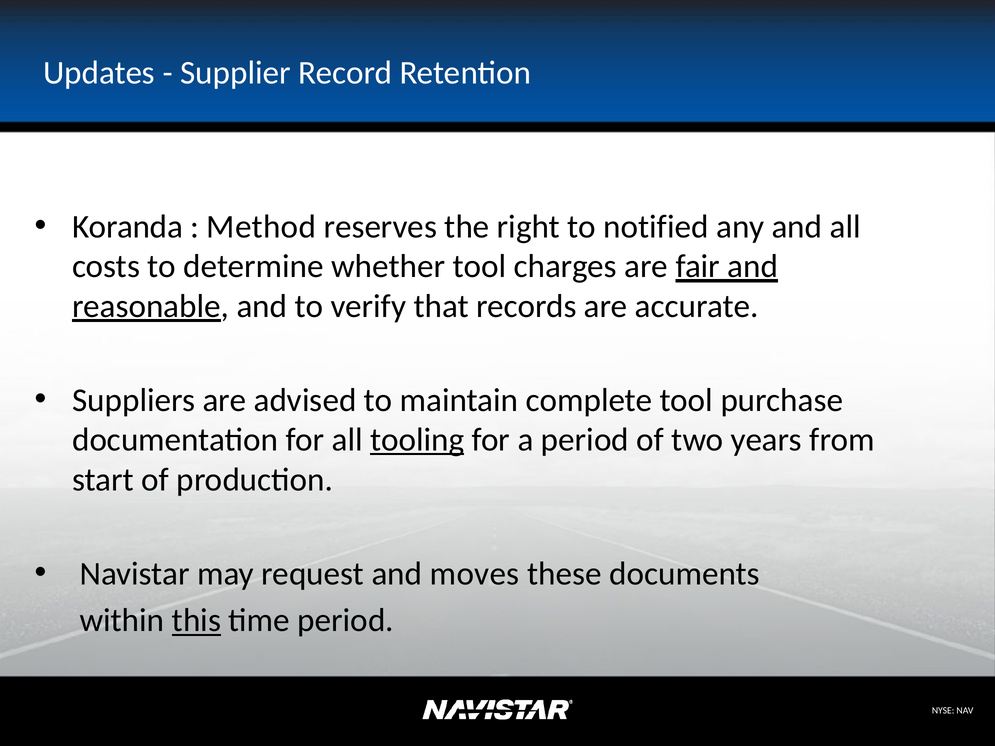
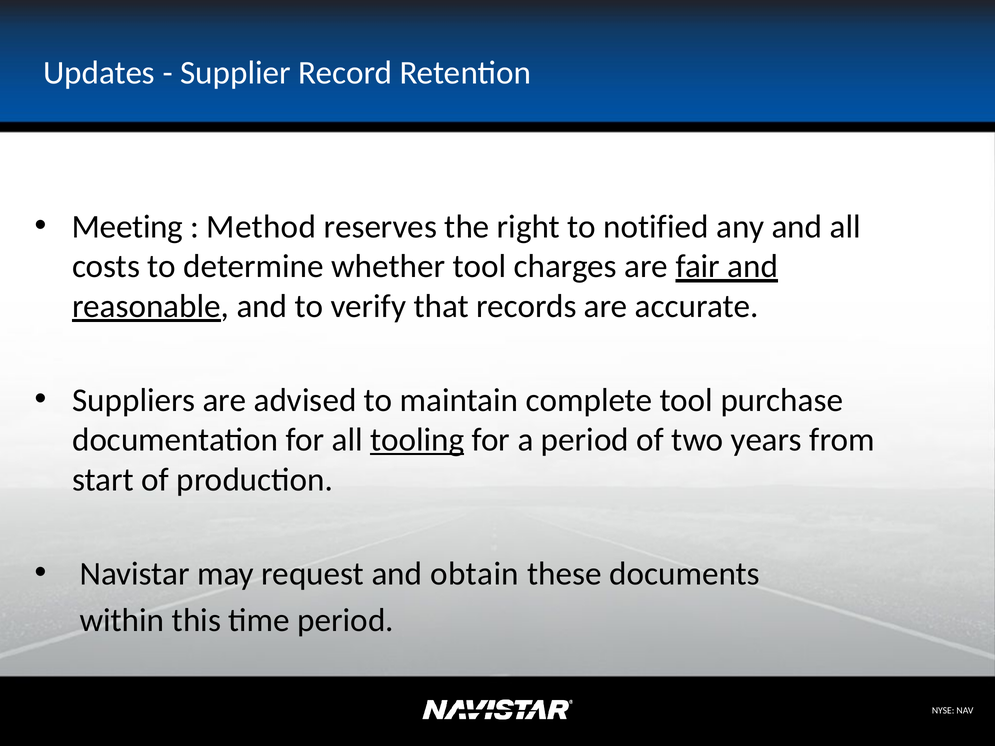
Koranda: Koranda -> Meeting
moves: moves -> obtain
this underline: present -> none
